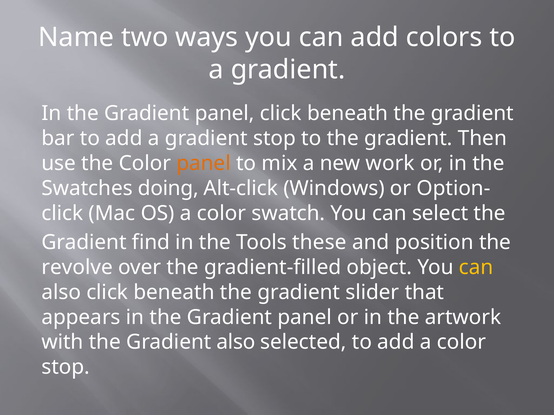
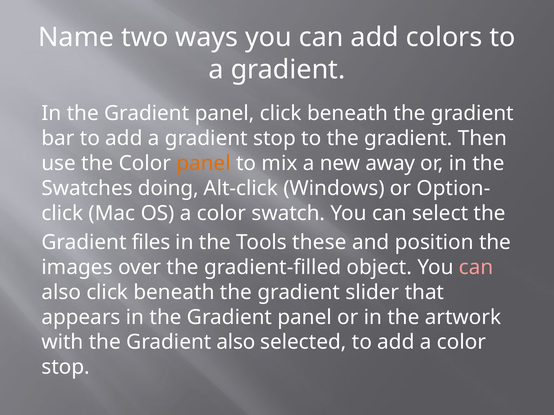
work: work -> away
find: find -> files
revolve: revolve -> images
can at (476, 268) colour: yellow -> pink
